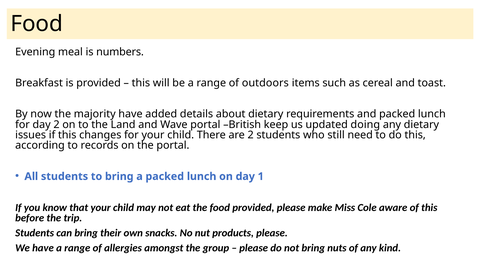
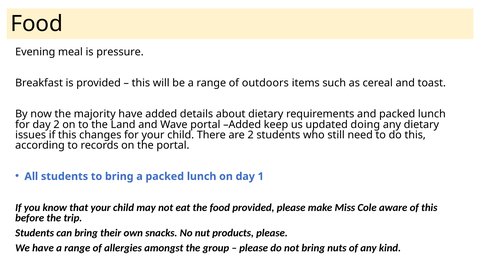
numbers: numbers -> pressure
portal British: British -> Added
